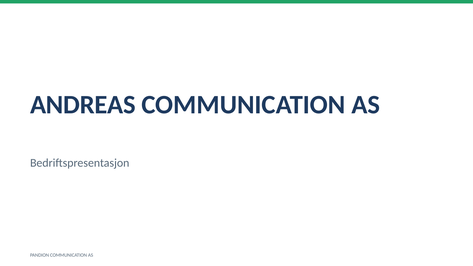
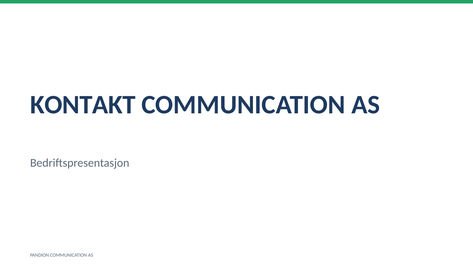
ANDREAS: ANDREAS -> KONTAKT
